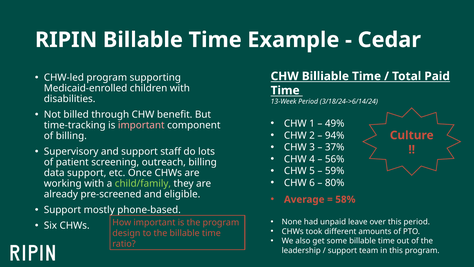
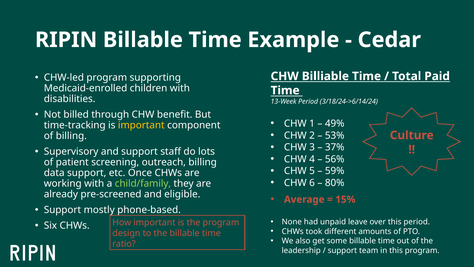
important at (141, 125) colour: pink -> yellow
94%: 94% -> 53%
58%: 58% -> 15%
